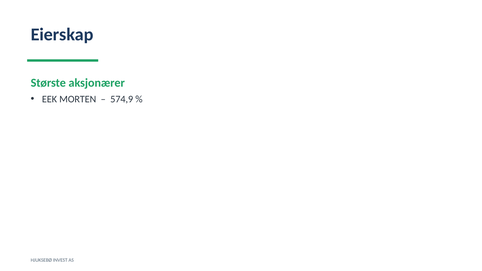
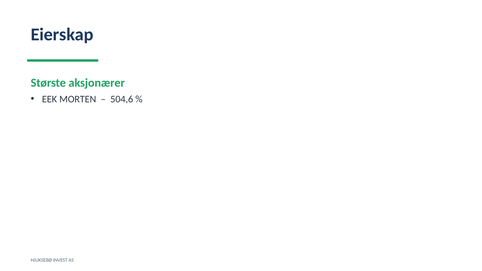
574,9: 574,9 -> 504,6
